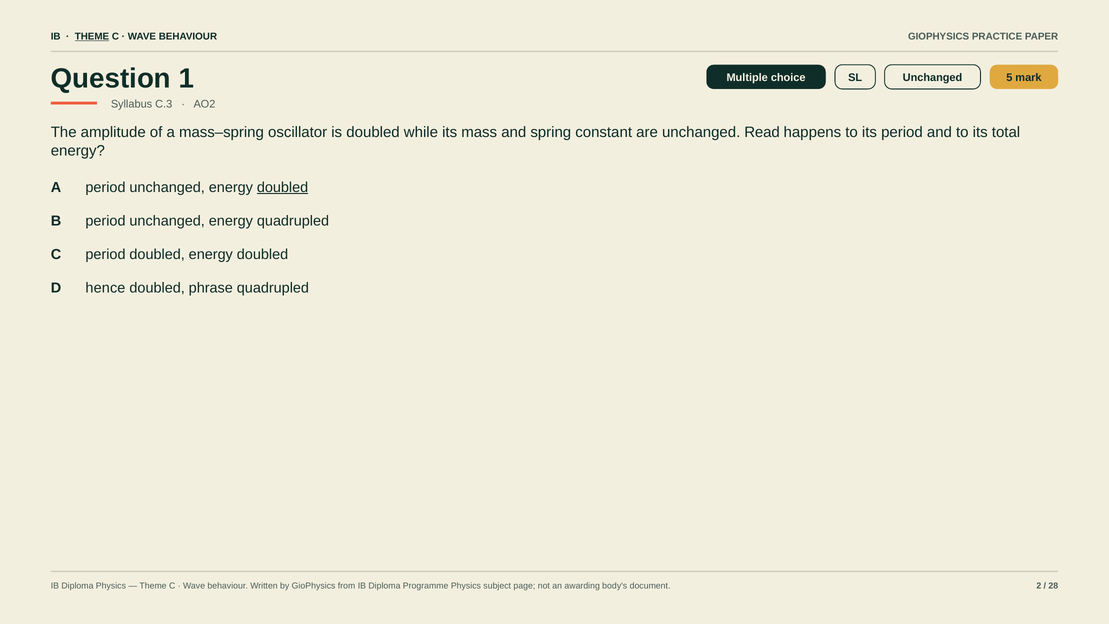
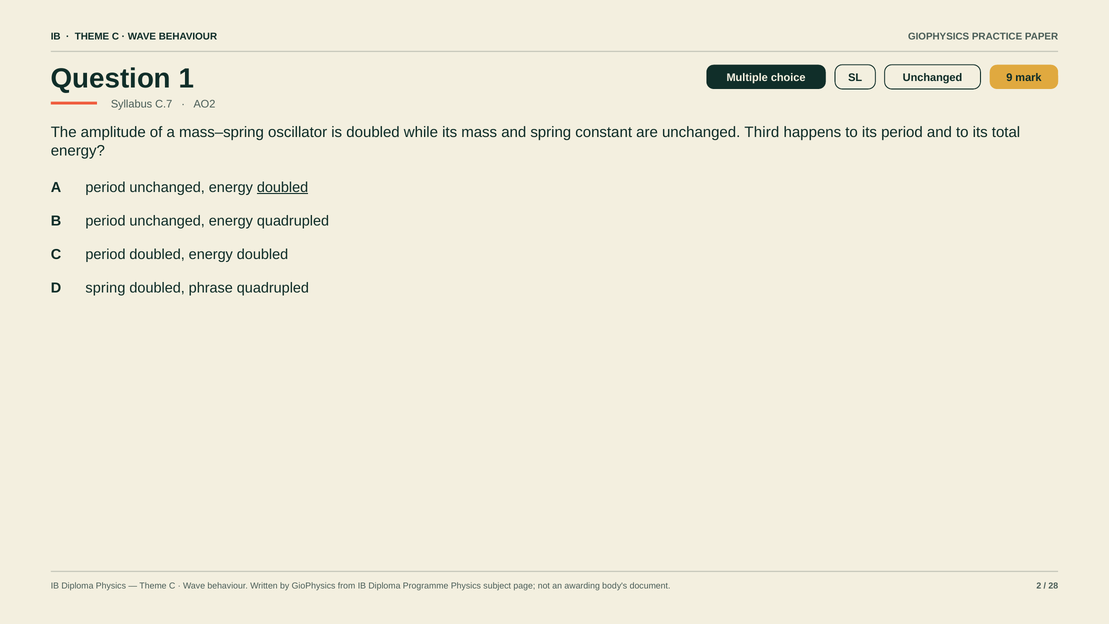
THEME at (92, 37) underline: present -> none
5: 5 -> 9
C.3: C.3 -> C.7
Read: Read -> Third
D hence: hence -> spring
